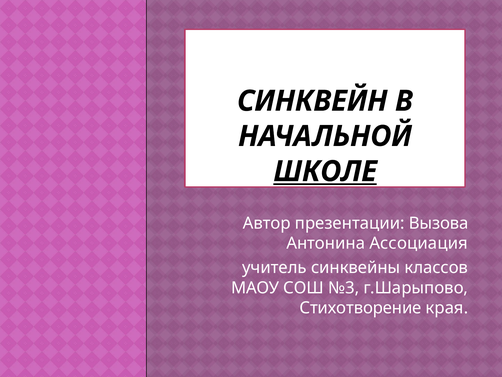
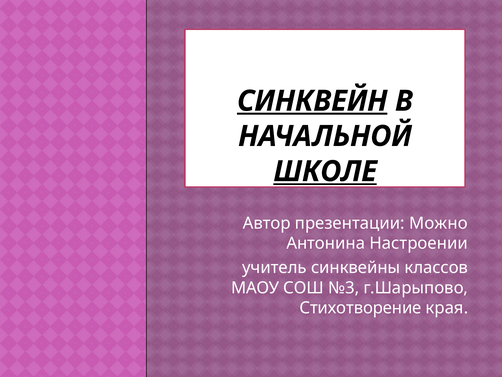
СИНКВЕЙН underline: none -> present
Вызова: Вызова -> Можно
Ассоциация: Ассоциация -> Настроении
